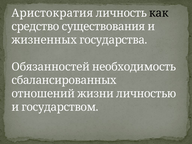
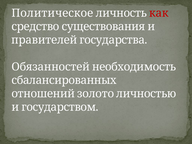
Аристократия: Аристократия -> Политическое
как colour: black -> red
жизненных: жизненных -> правителей
жизни: жизни -> золото
